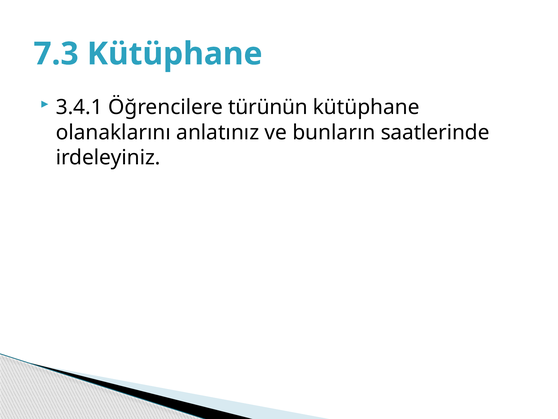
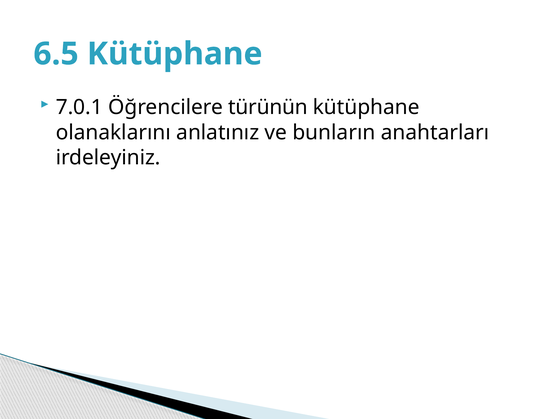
7.3: 7.3 -> 6.5
3.4.1: 3.4.1 -> 7.0.1
saatlerinde: saatlerinde -> anahtarları
